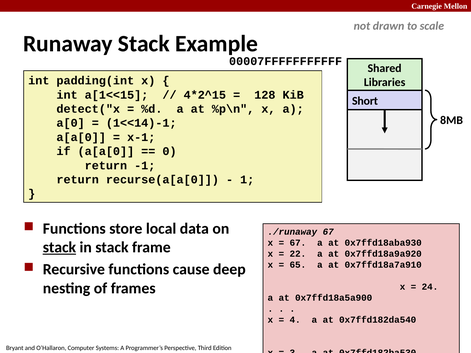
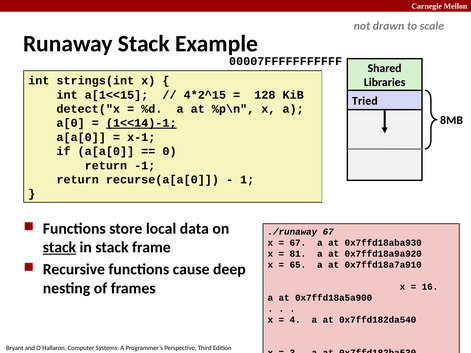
padding(int: padding(int -> strings(int
Short: Short -> Tried
1<<14)-1 underline: none -> present
22: 22 -> 81
24: 24 -> 16
